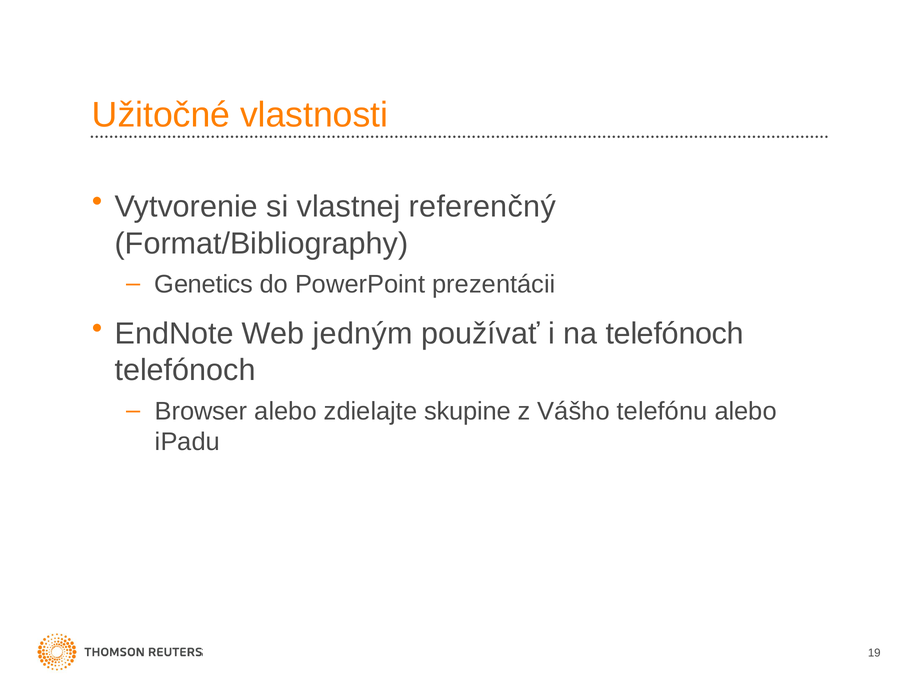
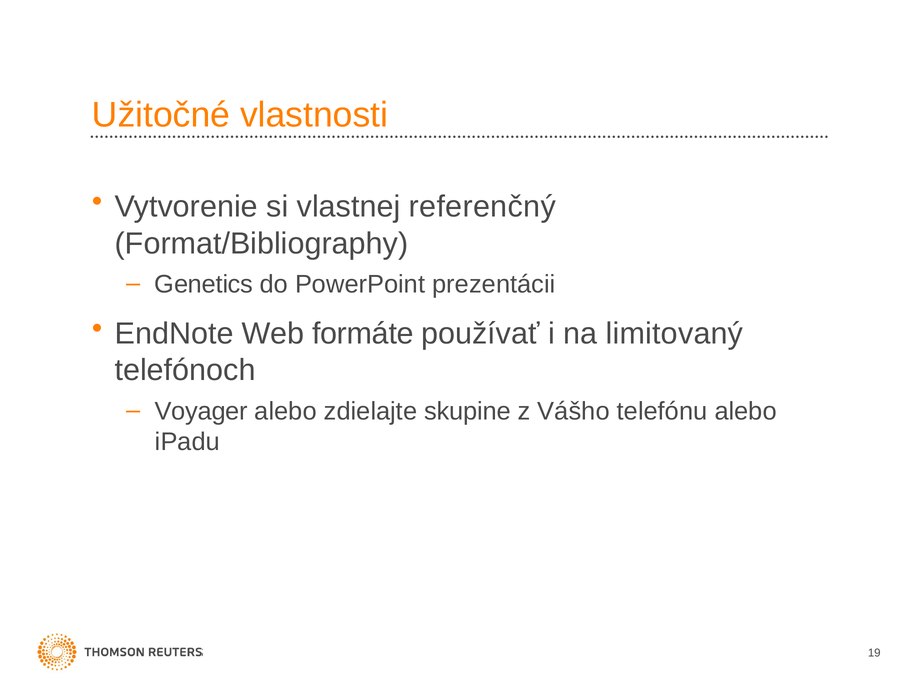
jedným: jedným -> formáte
na telefónoch: telefónoch -> limitovaný
Browser: Browser -> Voyager
